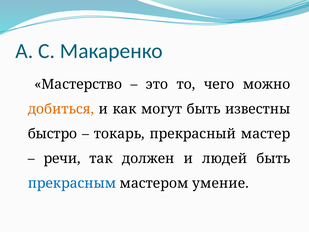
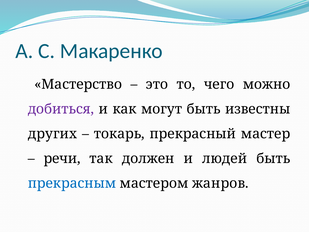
добиться colour: orange -> purple
быстро: быстро -> других
умение: умение -> жанров
